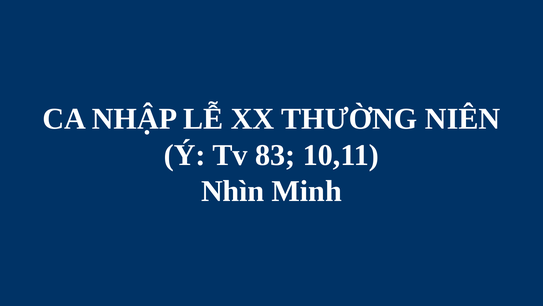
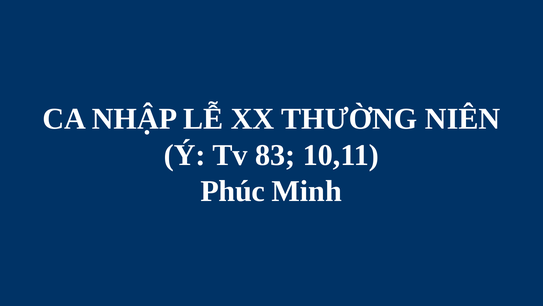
Nhìn: Nhìn -> Phúc
